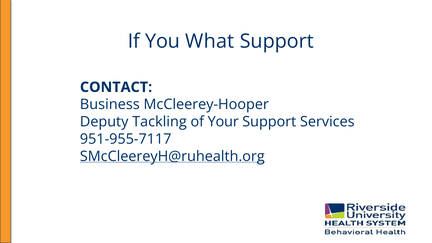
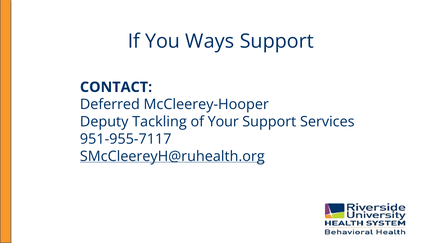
What: What -> Ways
Business: Business -> Deferred
